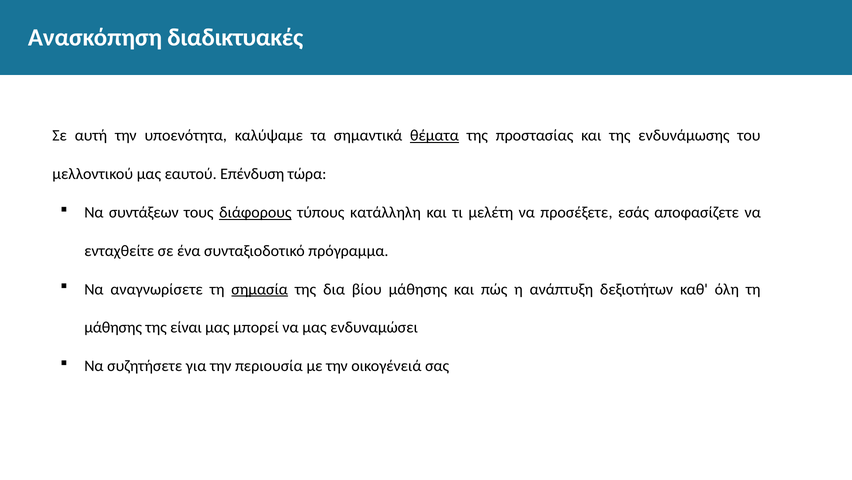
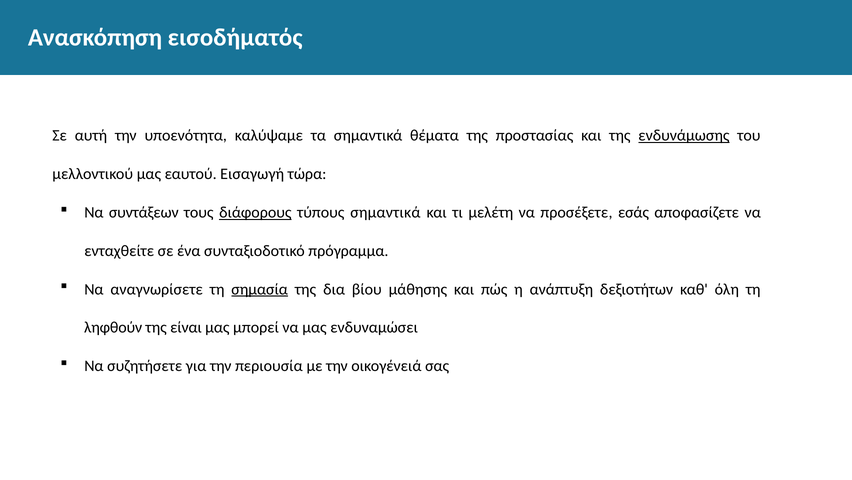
διαδικτυακές: διαδικτυακές -> εισοδήματός
θέματα underline: present -> none
ενδυνάμωσης underline: none -> present
Επένδυση: Επένδυση -> Εισαγωγή
τύπους κατάλληλη: κατάλληλη -> σημαντικά
μάθησης at (113, 327): μάθησης -> ληφθούν
